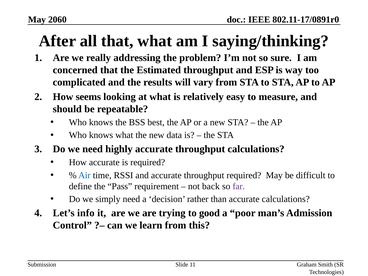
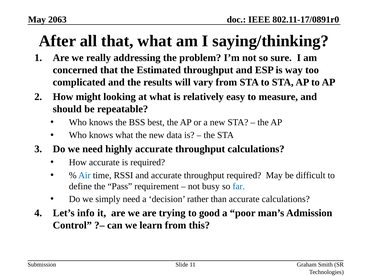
2060: 2060 -> 2063
seems: seems -> might
back: back -> busy
far colour: purple -> blue
